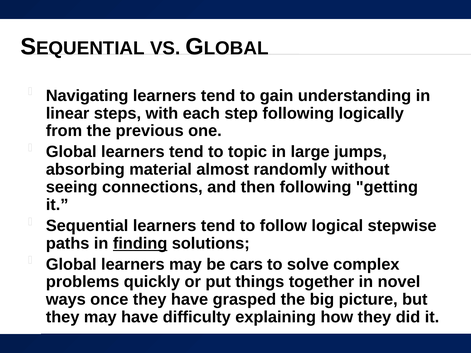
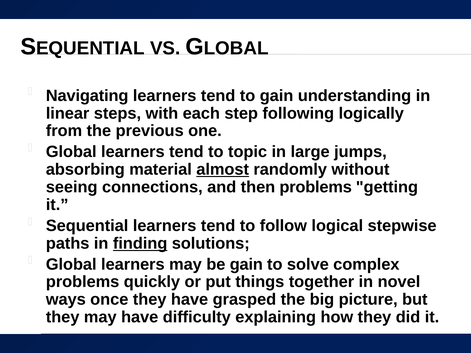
almost underline: none -> present
then following: following -> problems
be cars: cars -> gain
